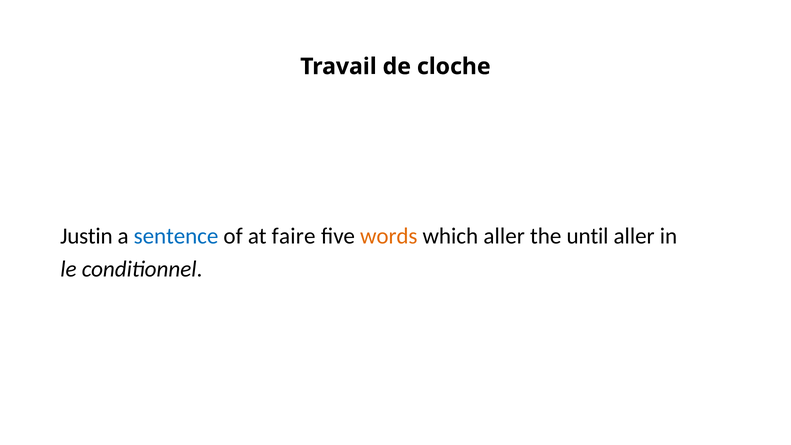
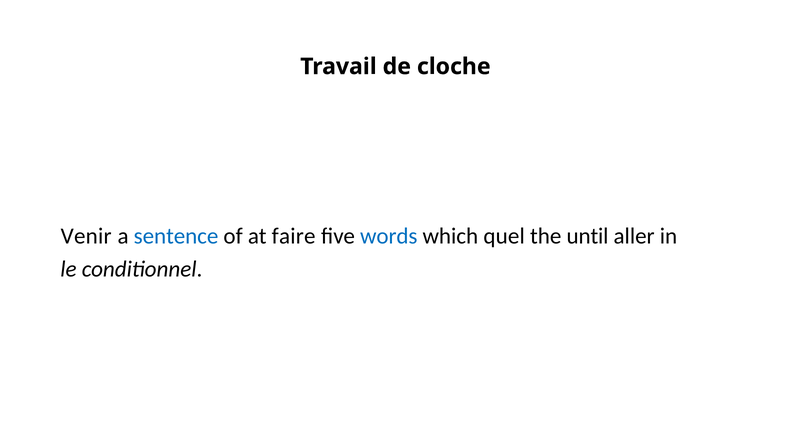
Justin: Justin -> Venir
words colour: orange -> blue
which aller: aller -> quel
